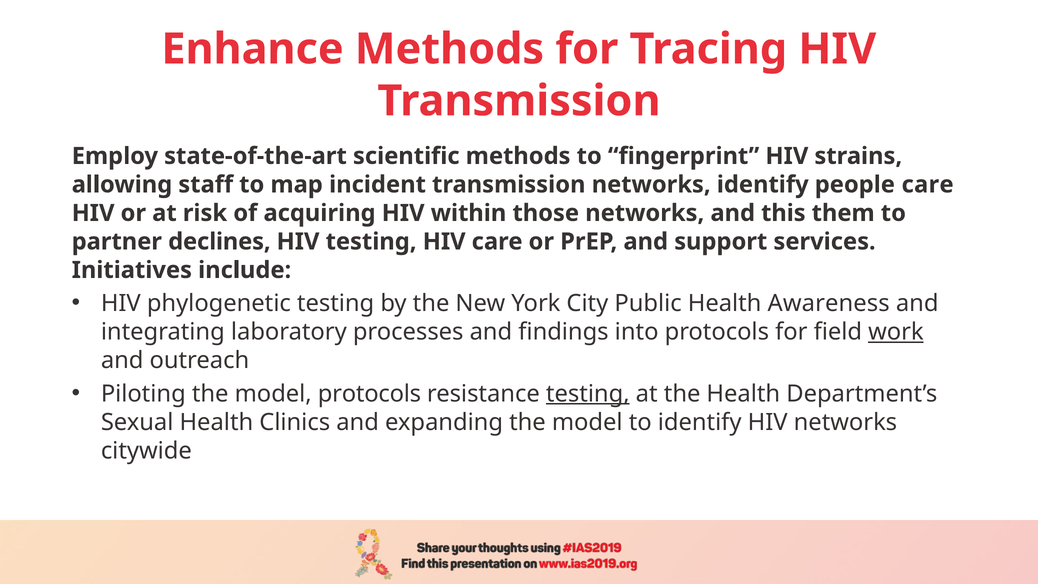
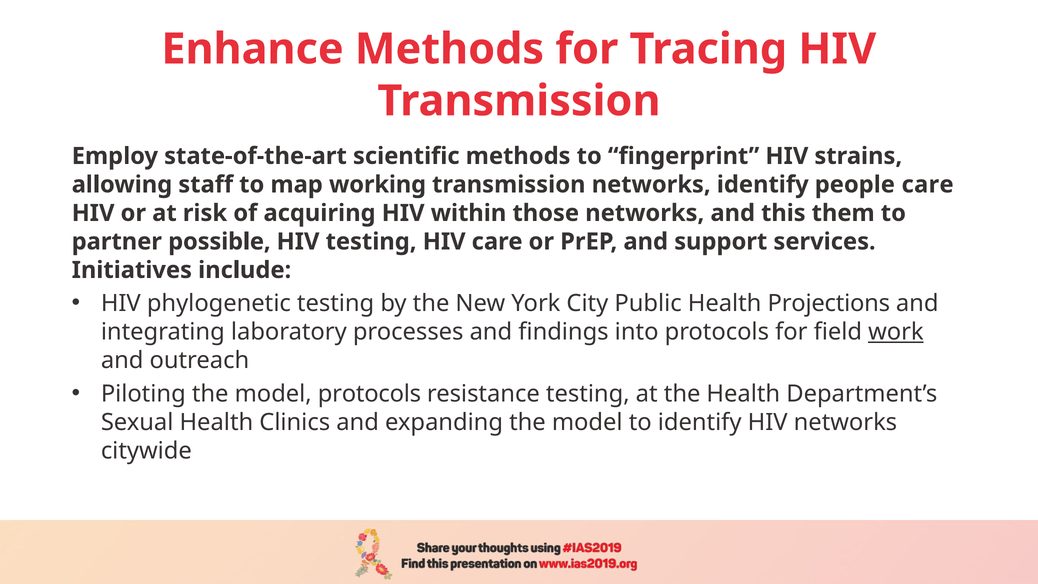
incident: incident -> working
declines: declines -> possible
Awareness: Awareness -> Projections
testing at (588, 394) underline: present -> none
